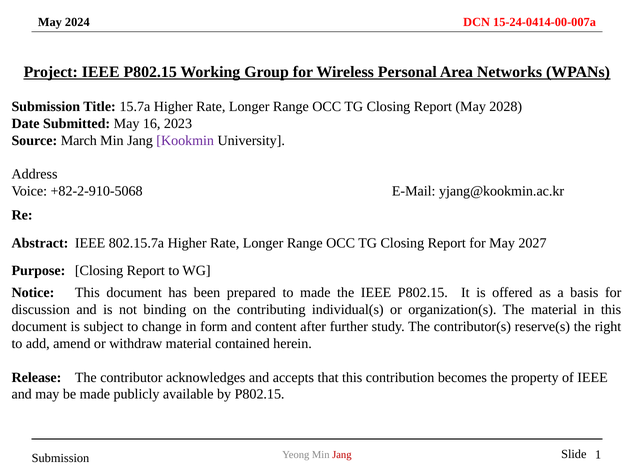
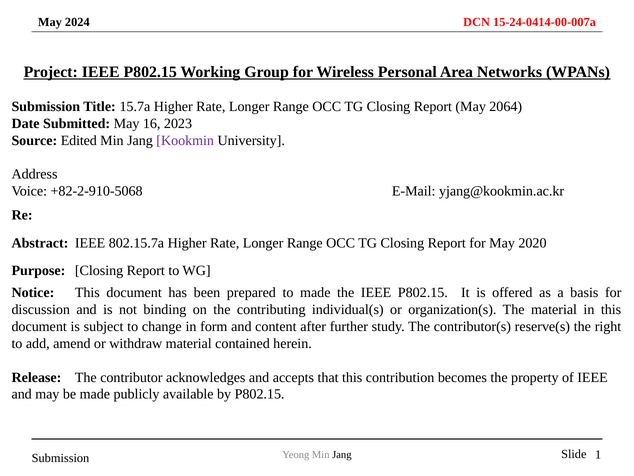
2028: 2028 -> 2064
March: March -> Edited
2027: 2027 -> 2020
Jang at (342, 454) colour: red -> black
